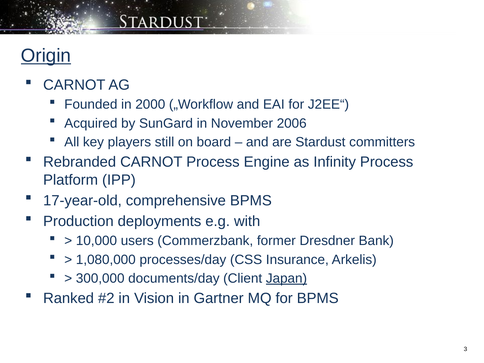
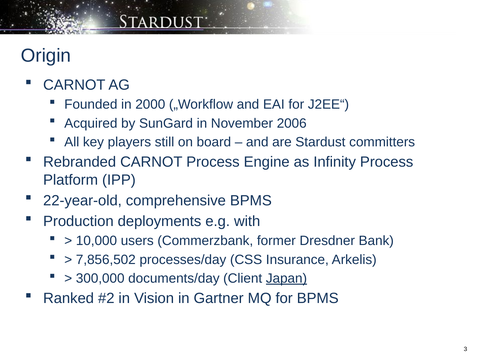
Origin underline: present -> none
17-year-old: 17-year-old -> 22-year-old
1,080,000: 1,080,000 -> 7,856,502
